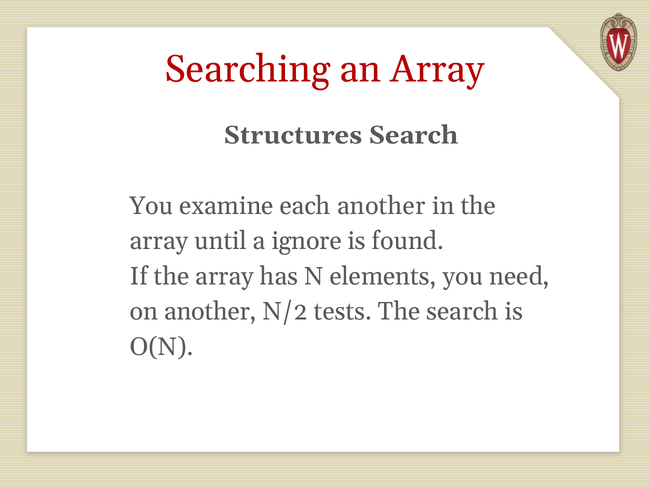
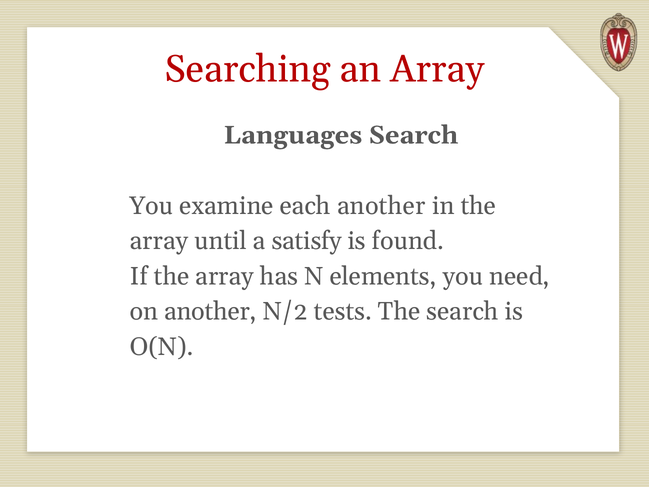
Structures: Structures -> Languages
ignore: ignore -> satisfy
